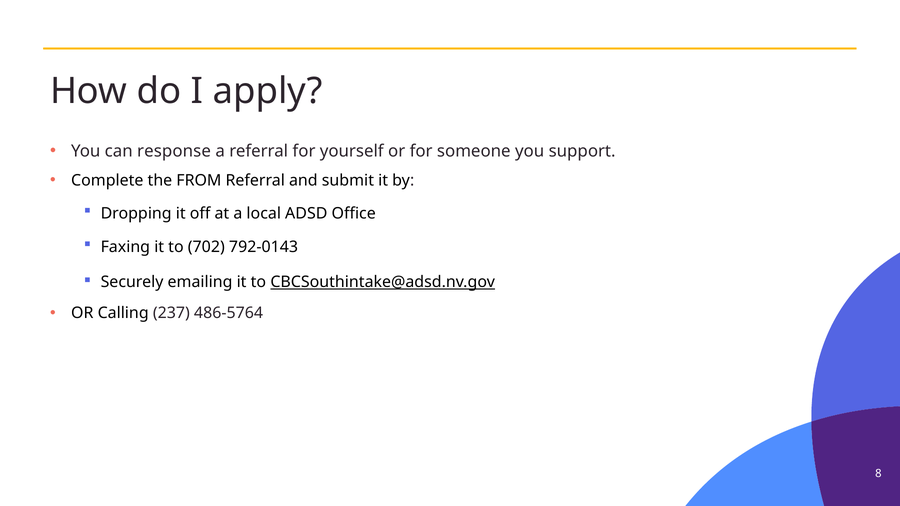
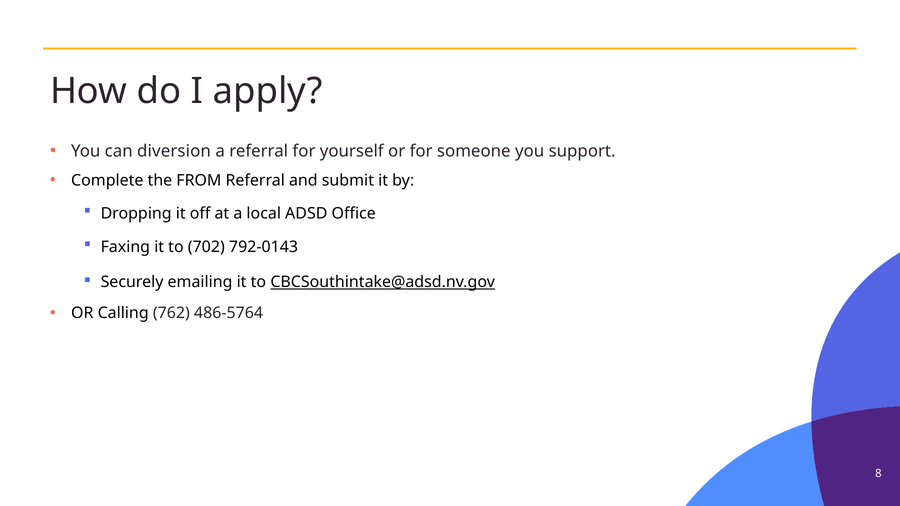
response: response -> diversion
237: 237 -> 762
